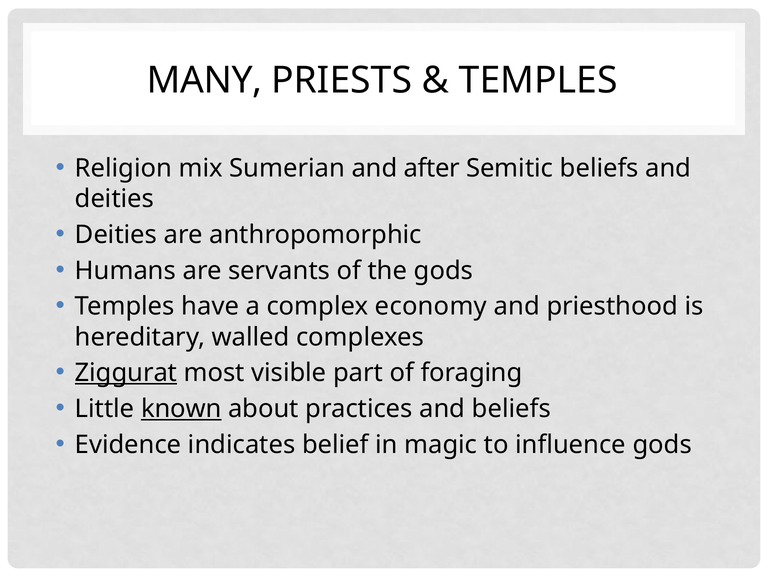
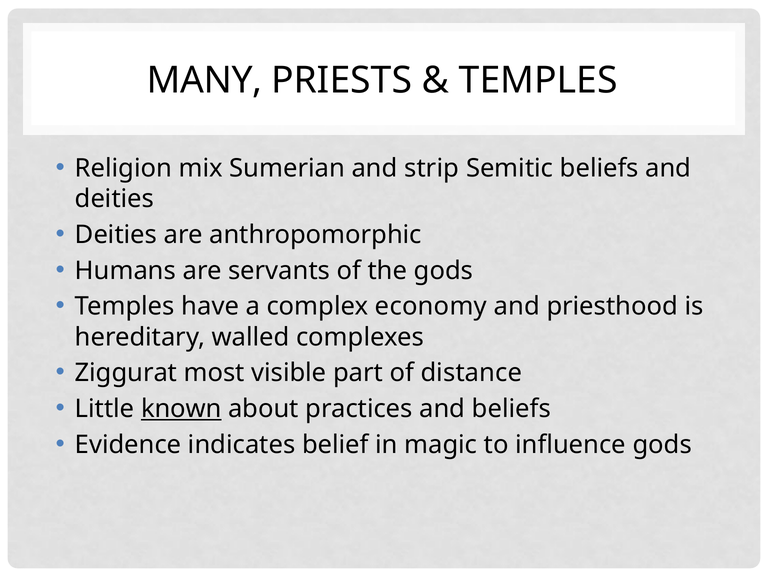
after: after -> strip
Ziggurat underline: present -> none
foraging: foraging -> distance
